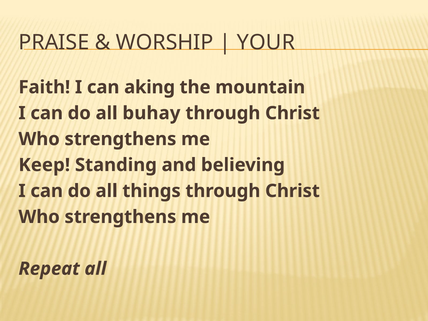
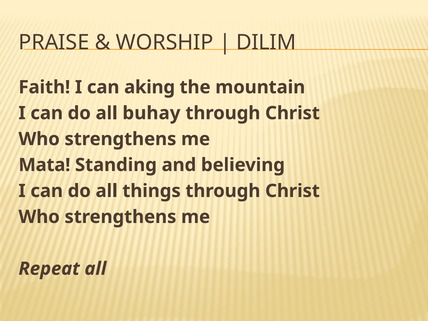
YOUR: YOUR -> DILIM
Keep: Keep -> Mata
